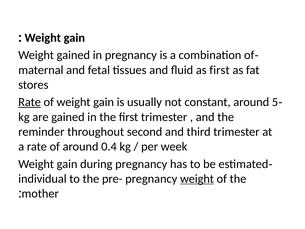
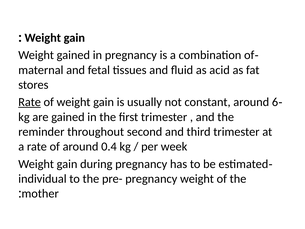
as first: first -> acid
5: 5 -> 6
weight at (197, 179) underline: present -> none
